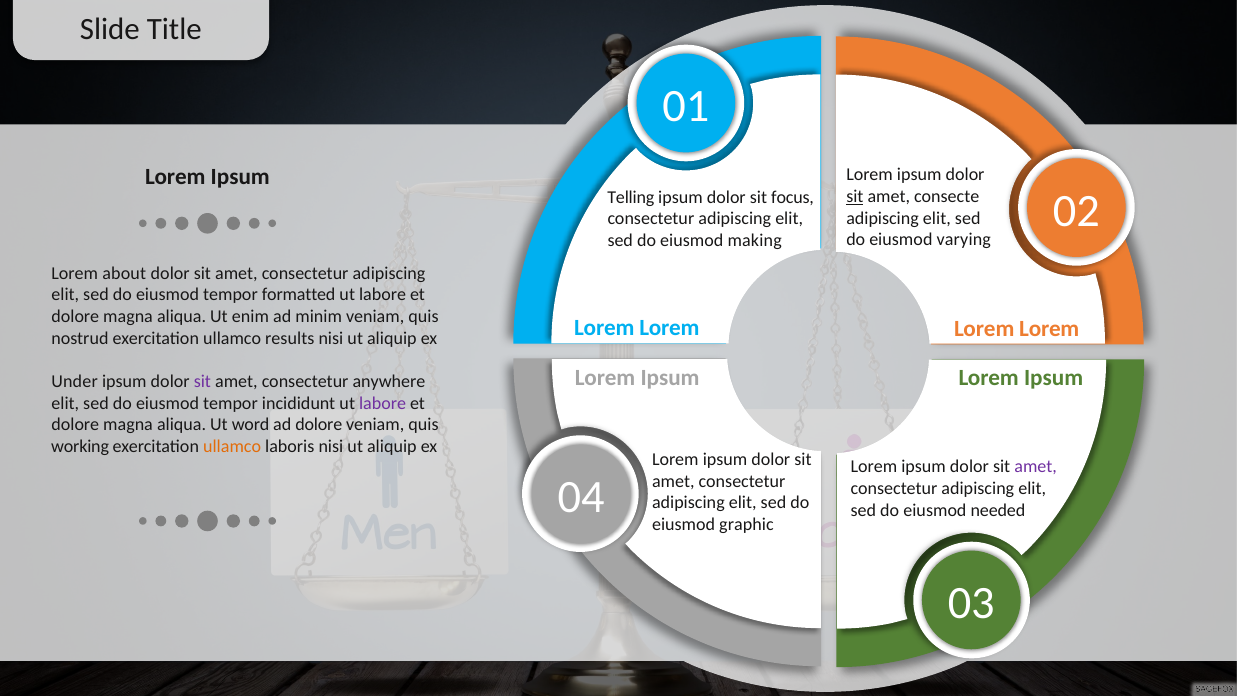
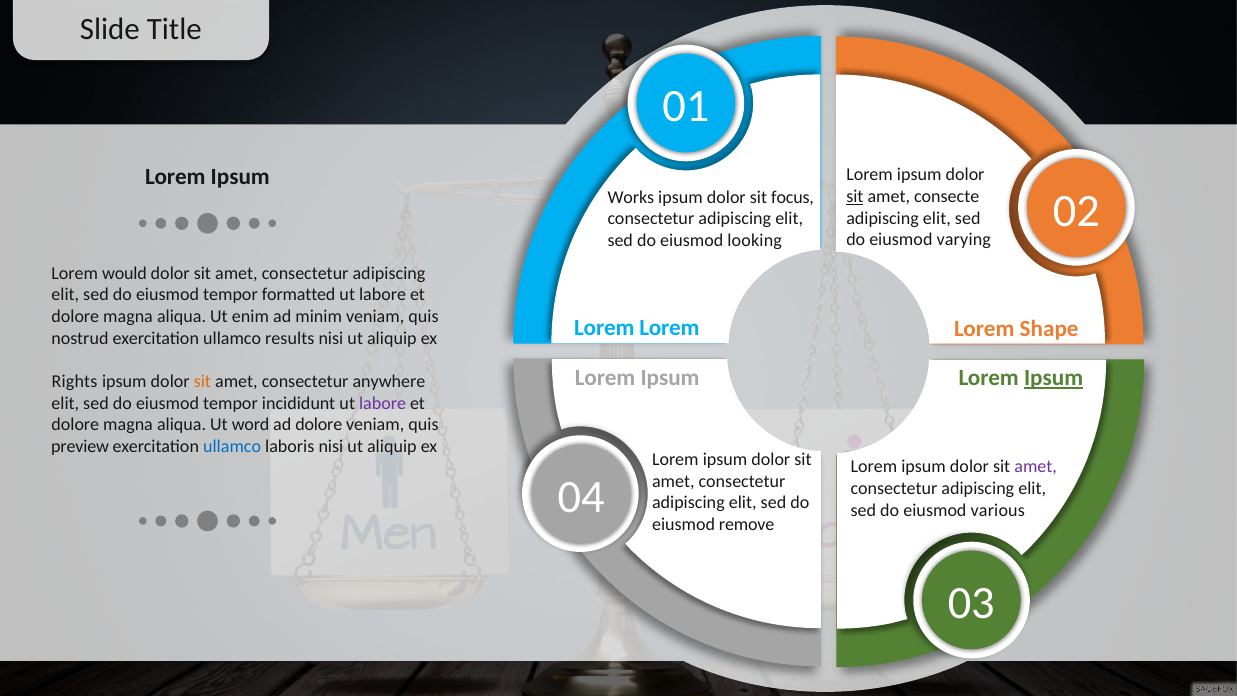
Telling: Telling -> Works
making: making -> looking
about: about -> would
Lorem at (1049, 329): Lorem -> Shape
Ipsum at (1054, 378) underline: none -> present
Under: Under -> Rights
sit at (202, 382) colour: purple -> orange
working: working -> preview
ullamco at (232, 447) colour: orange -> blue
needed: needed -> various
graphic: graphic -> remove
